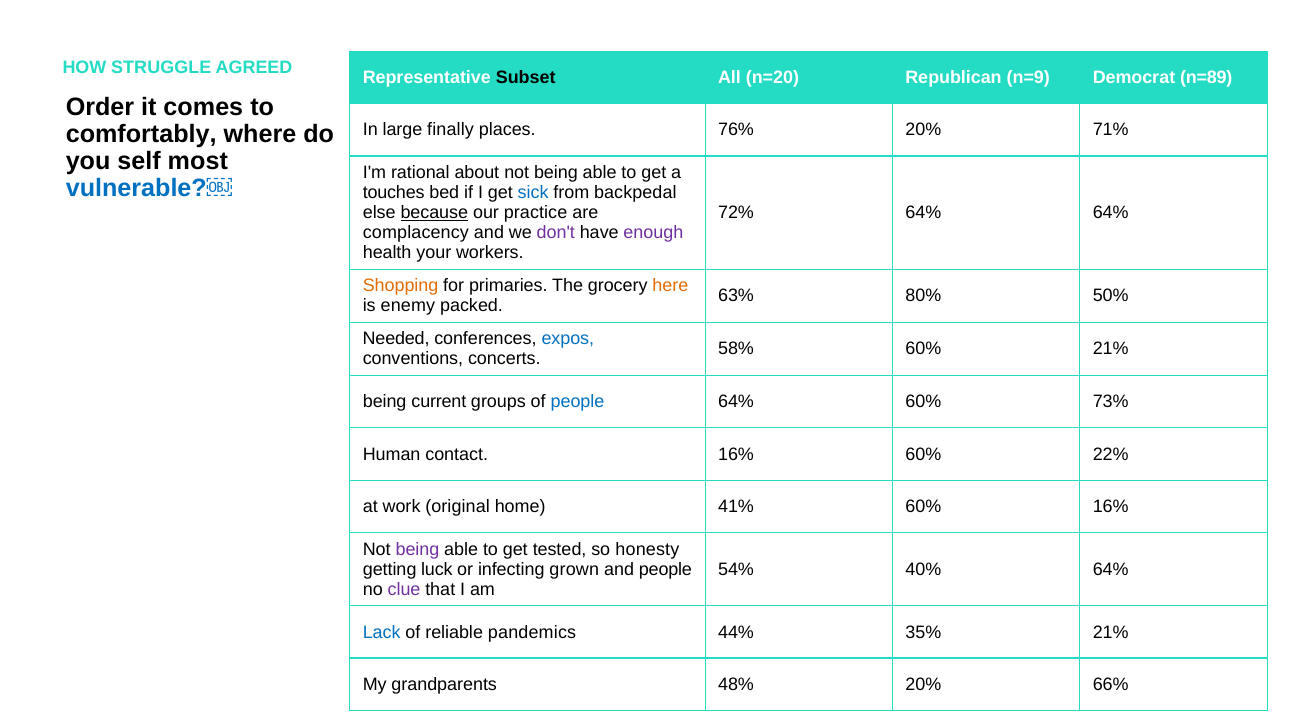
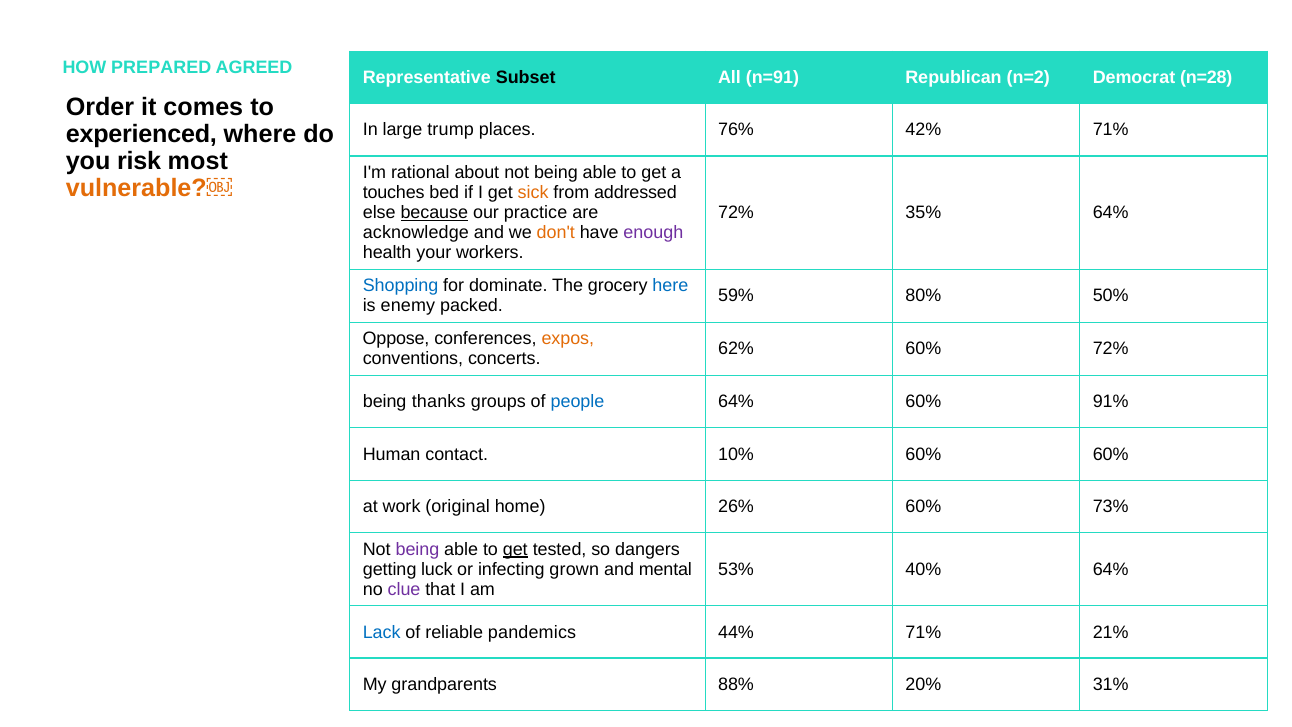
STRUGGLE: STRUGGLE -> PREPARED
n=20: n=20 -> n=91
n=9: n=9 -> n=2
n=89: n=89 -> n=28
finally: finally -> trump
76% 20%: 20% -> 42%
comfortably: comfortably -> experienced
self: self -> risk
vulnerable?￼ colour: blue -> orange
sick colour: blue -> orange
backpedal: backpedal -> addressed
72% 64%: 64% -> 35%
complacency: complacency -> acknowledge
don't colour: purple -> orange
Shopping colour: orange -> blue
primaries: primaries -> dominate
here colour: orange -> blue
63%: 63% -> 59%
Needed: Needed -> Oppose
expos colour: blue -> orange
58%: 58% -> 62%
60% 21%: 21% -> 72%
current: current -> thanks
73%: 73% -> 91%
contact 16%: 16% -> 10%
60% 22%: 22% -> 60%
41%: 41% -> 26%
60% 16%: 16% -> 73%
get at (515, 549) underline: none -> present
honesty: honesty -> dangers
and people: people -> mental
54%: 54% -> 53%
44% 35%: 35% -> 71%
48%: 48% -> 88%
66%: 66% -> 31%
